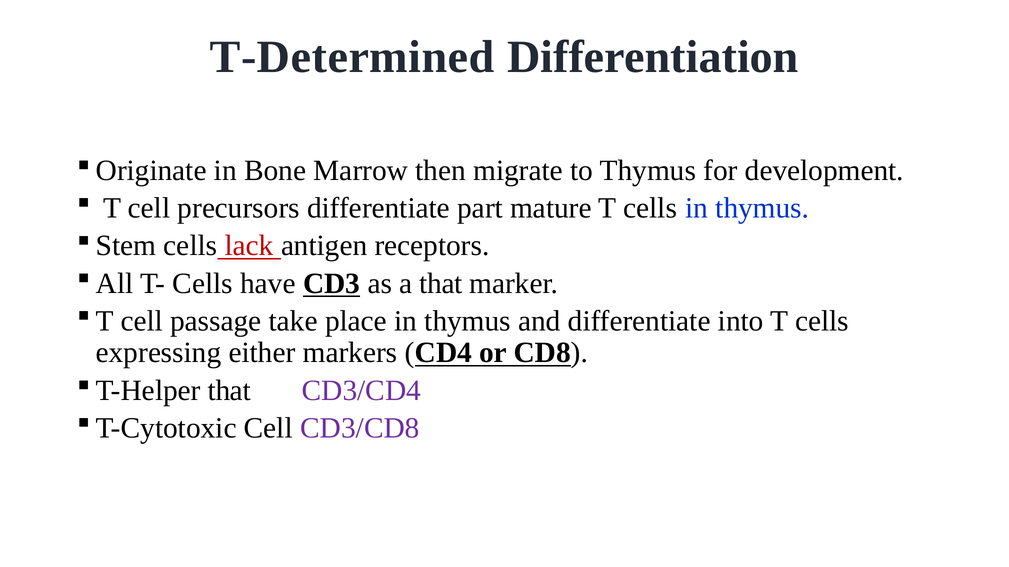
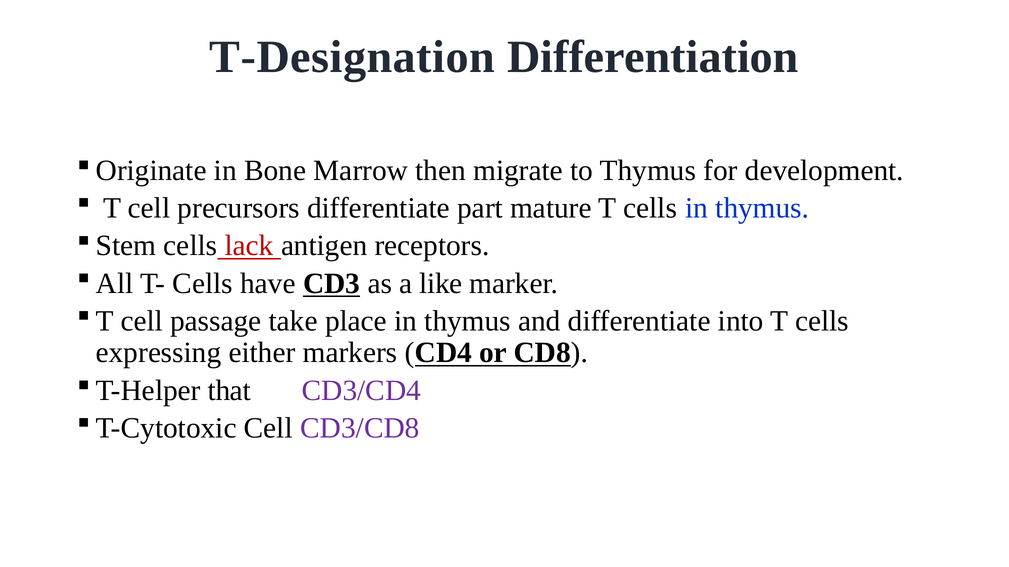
T-Determined: T-Determined -> T-Designation
a that: that -> like
